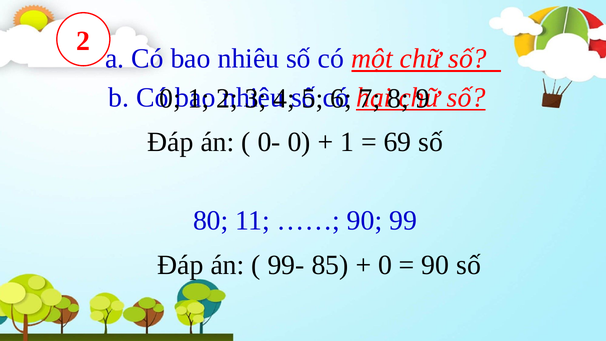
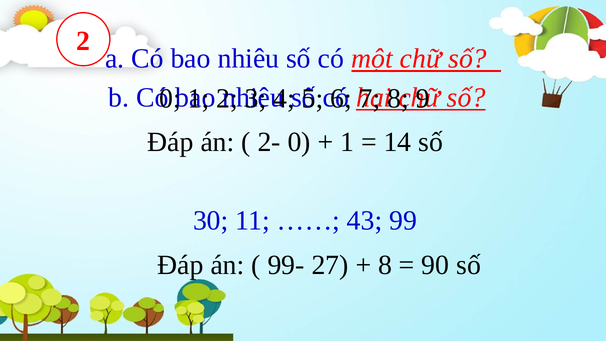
0-: 0- -> 2-
69: 69 -> 14
80: 80 -> 30
90 at (365, 220): 90 -> 43
85: 85 -> 27
0 at (385, 265): 0 -> 8
